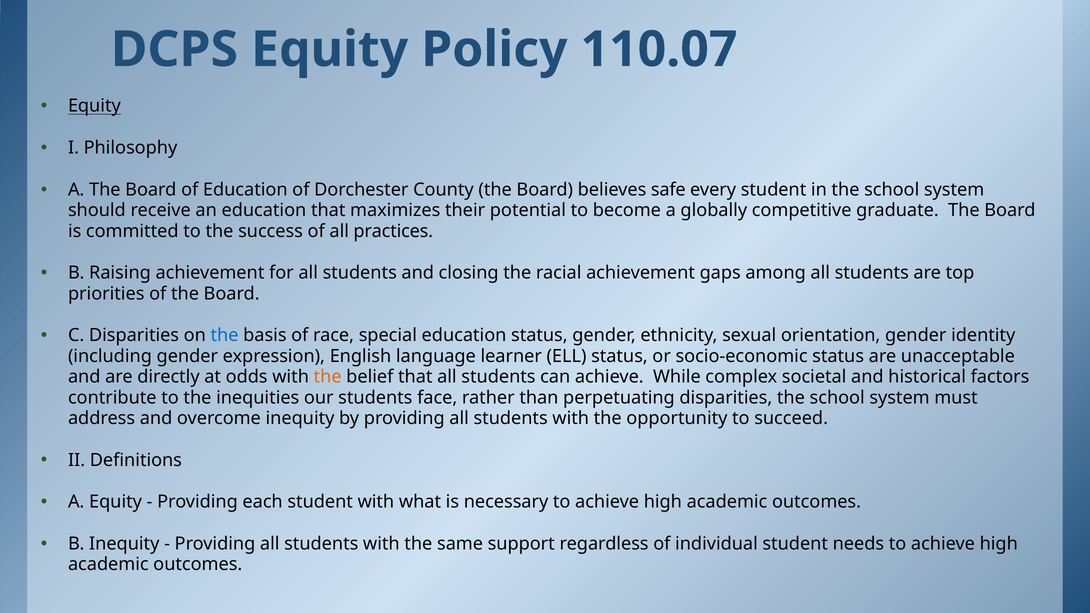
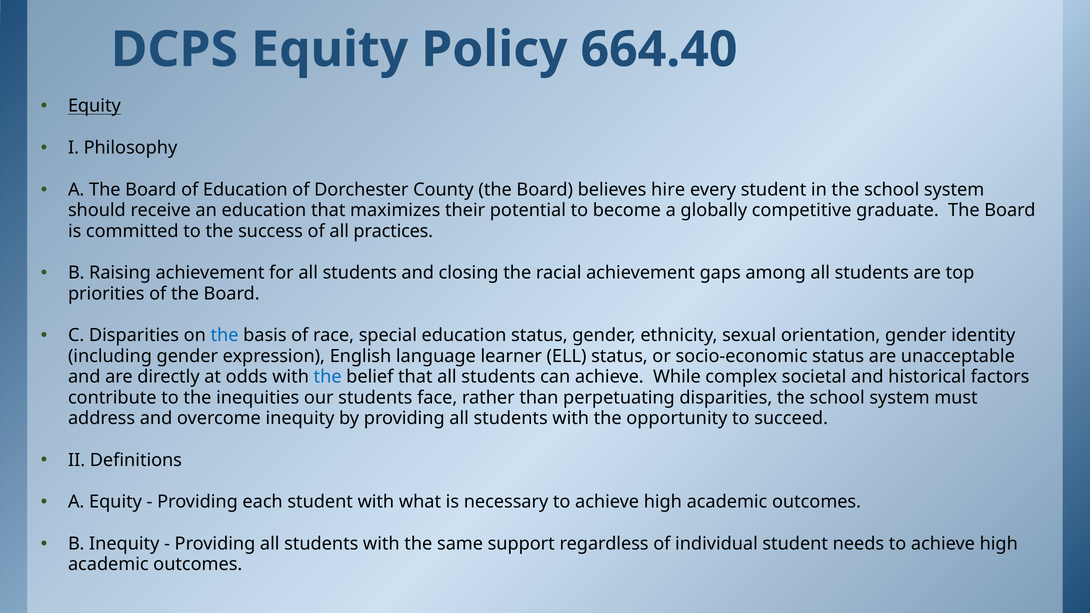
110.07: 110.07 -> 664.40
safe: safe -> hire
the at (328, 377) colour: orange -> blue
